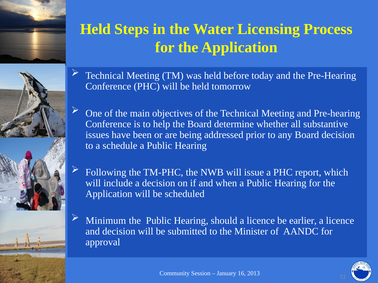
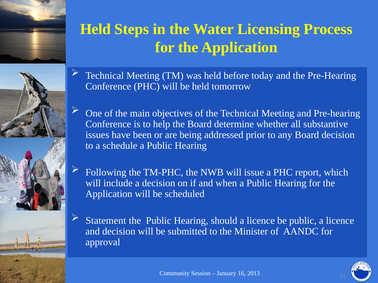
Minimum: Minimum -> Statement
be earlier: earlier -> public
